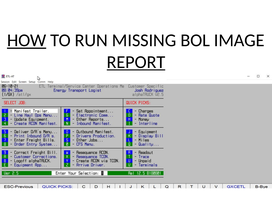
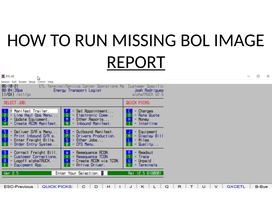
HOW underline: present -> none
